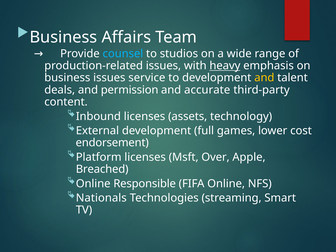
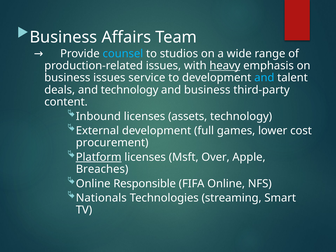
and at (264, 78) colour: yellow -> light blue
and permission: permission -> technology
and accurate: accurate -> business
endorsement: endorsement -> procurement
Platform underline: none -> present
Breached: Breached -> Breaches
